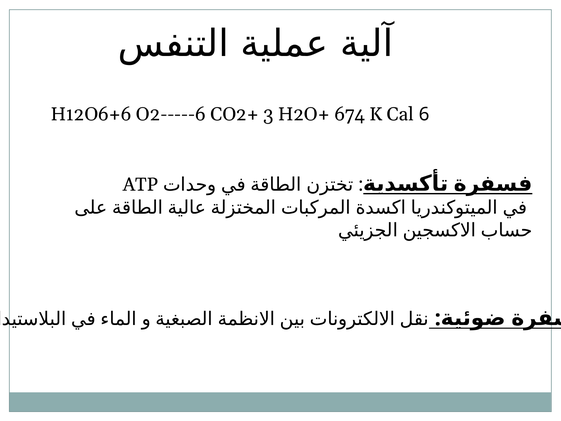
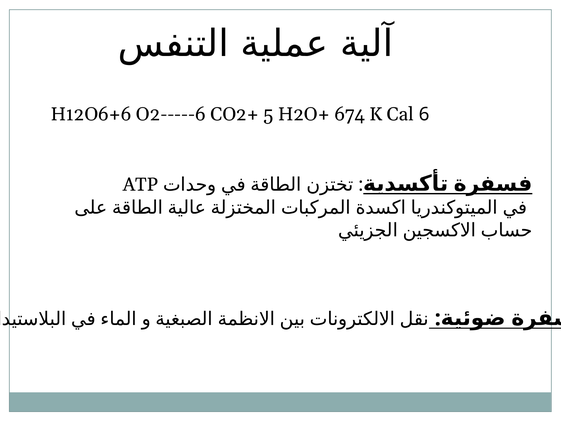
3: 3 -> 5
